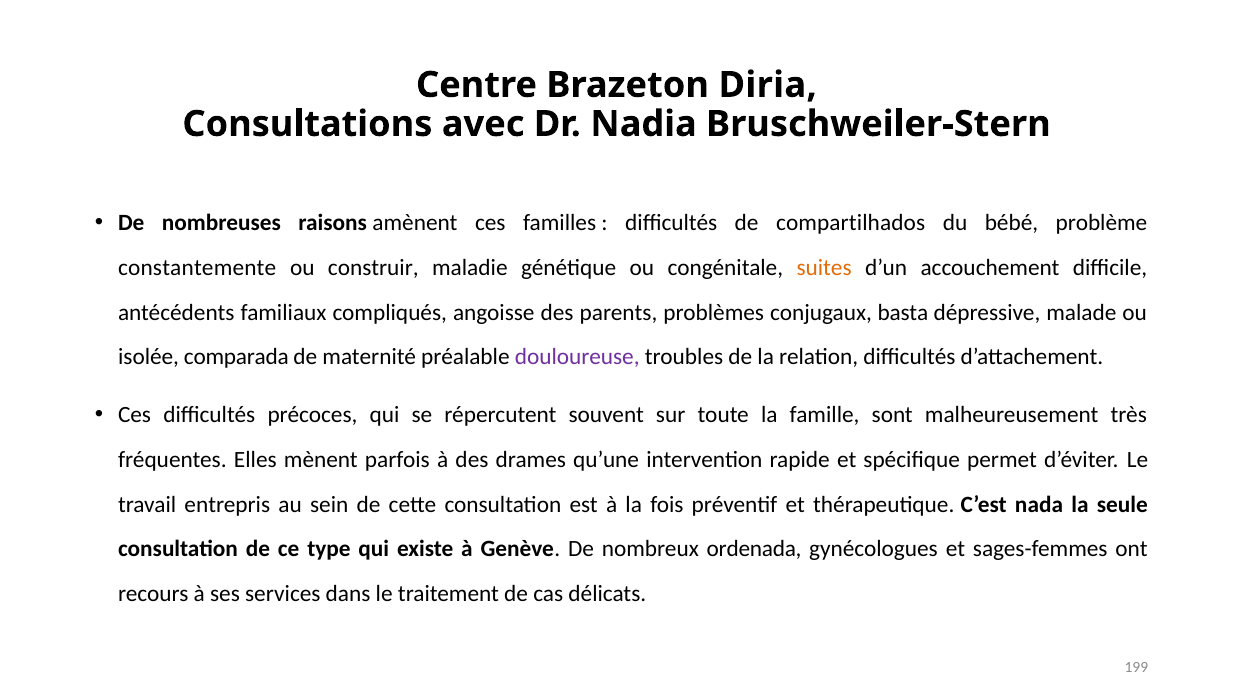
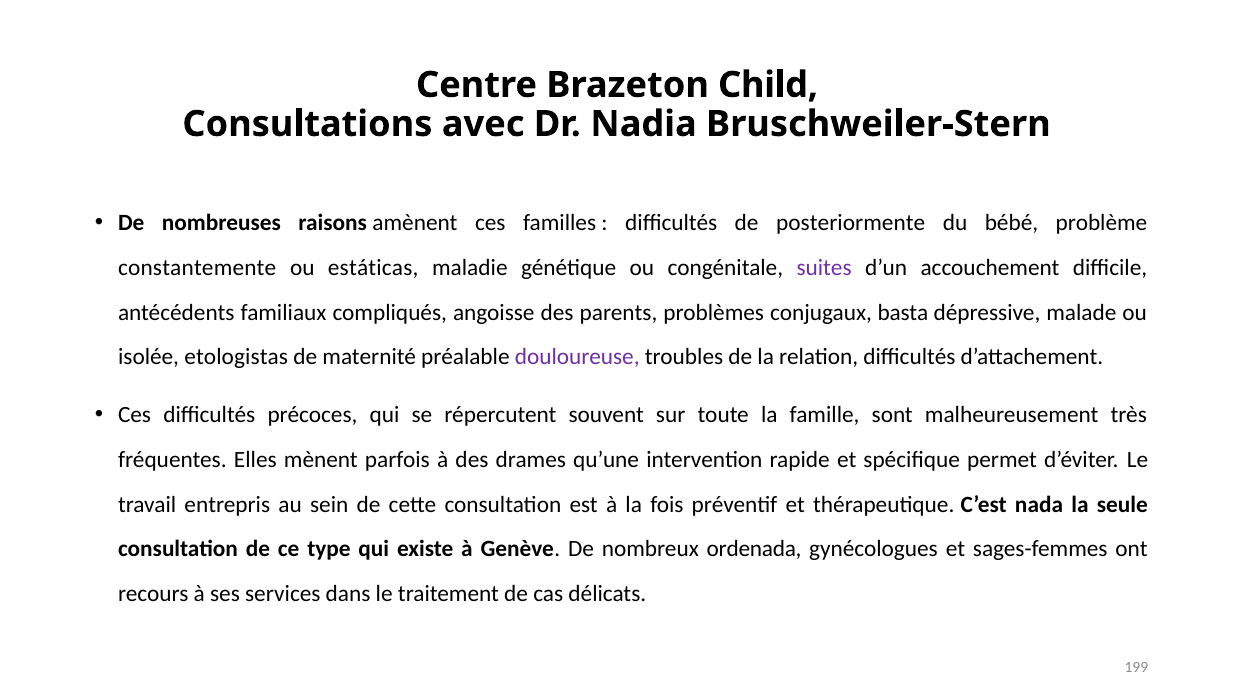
Diria: Diria -> Child
compartilhados: compartilhados -> posteriormente
construir: construir -> estáticas
suites colour: orange -> purple
comparada: comparada -> etologistas
